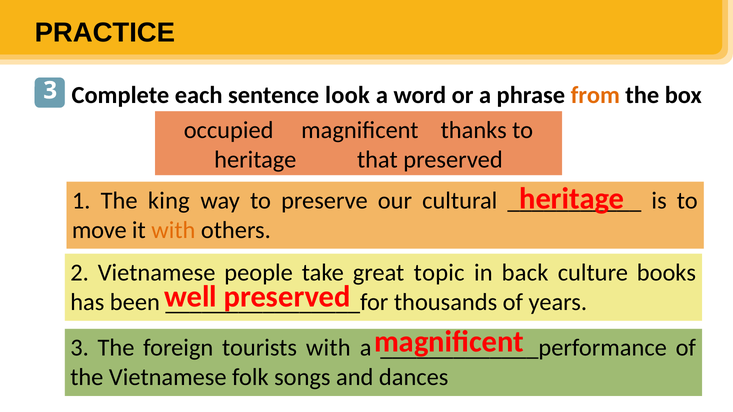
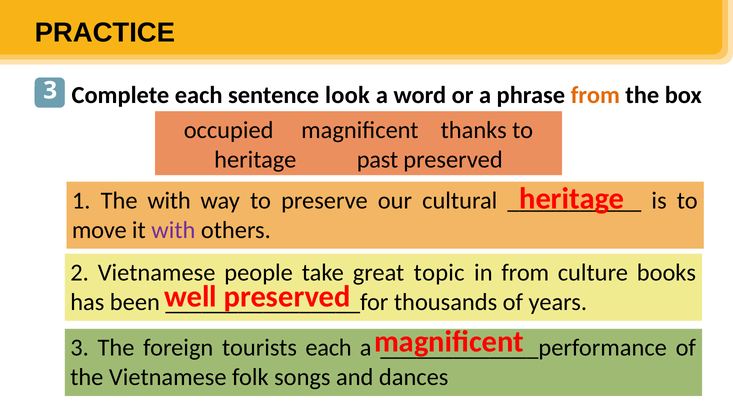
that: that -> past
The king: king -> with
with at (173, 230) colour: orange -> purple
in back: back -> from
tourists with: with -> each
